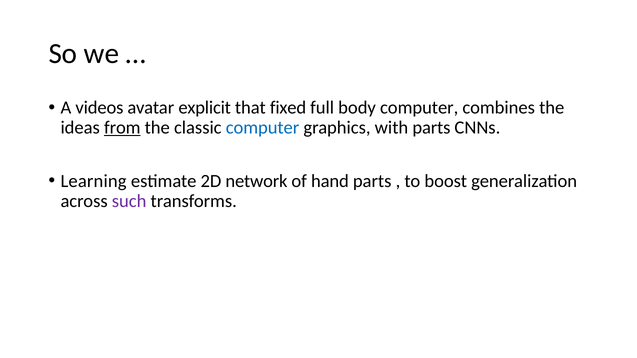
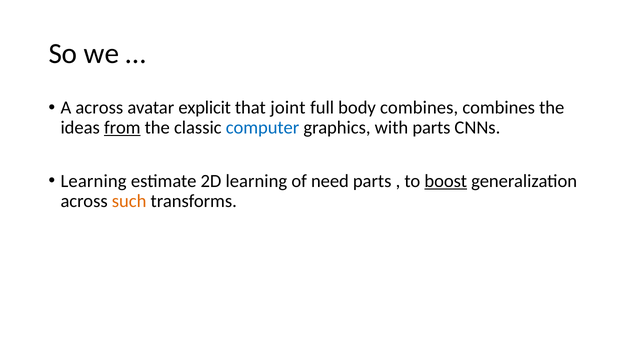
A videos: videos -> across
fixed: fixed -> joint
body computer: computer -> combines
2D network: network -> learning
hand: hand -> need
boost underline: none -> present
such colour: purple -> orange
